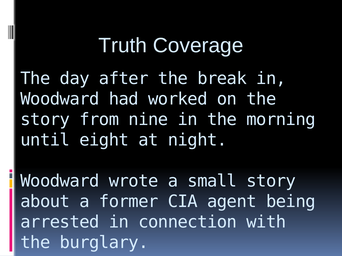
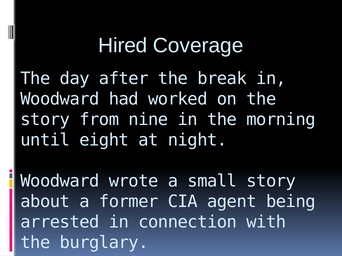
Truth: Truth -> Hired
